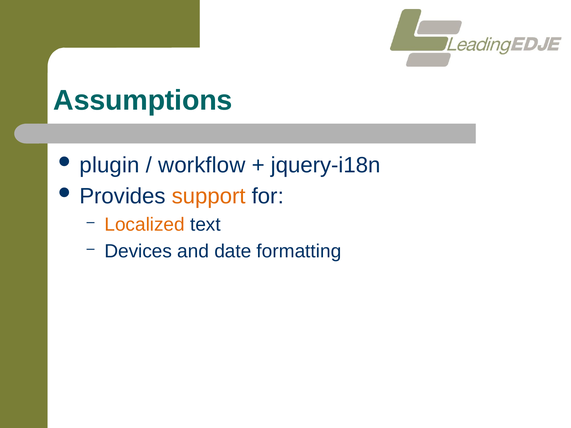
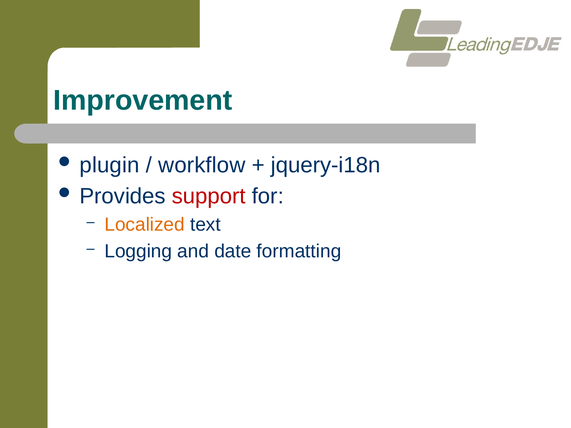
Assumptions: Assumptions -> Improvement
support colour: orange -> red
Devices: Devices -> Logging
